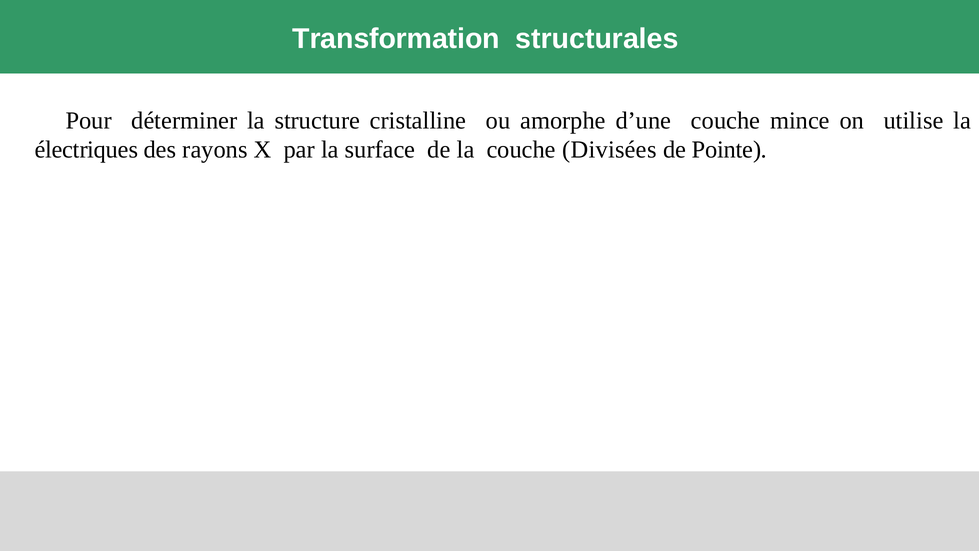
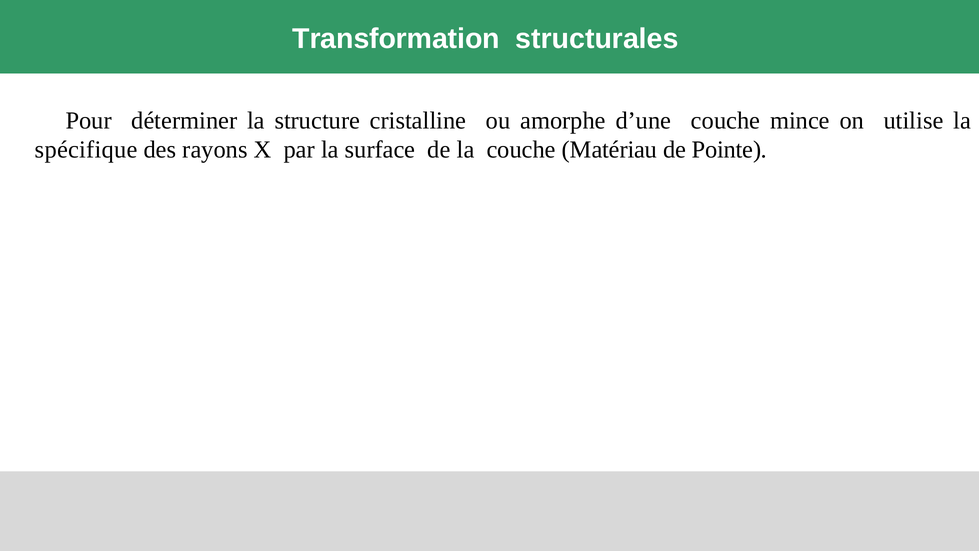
électriques: électriques -> spécifique
Divisées: Divisées -> Matériau
